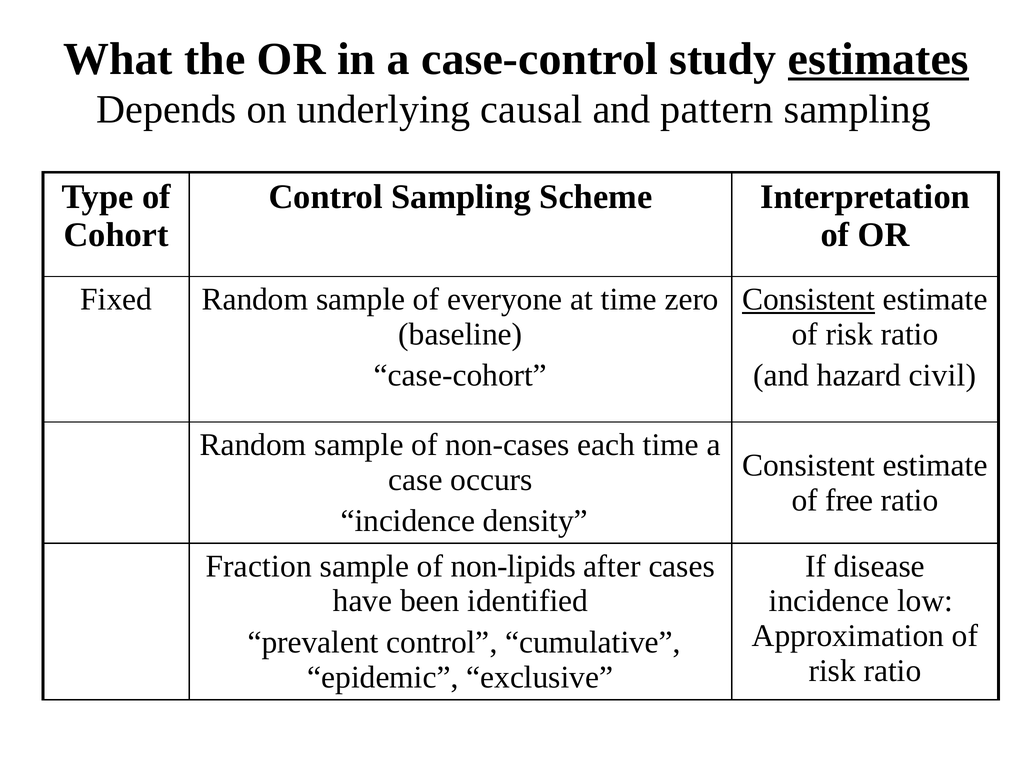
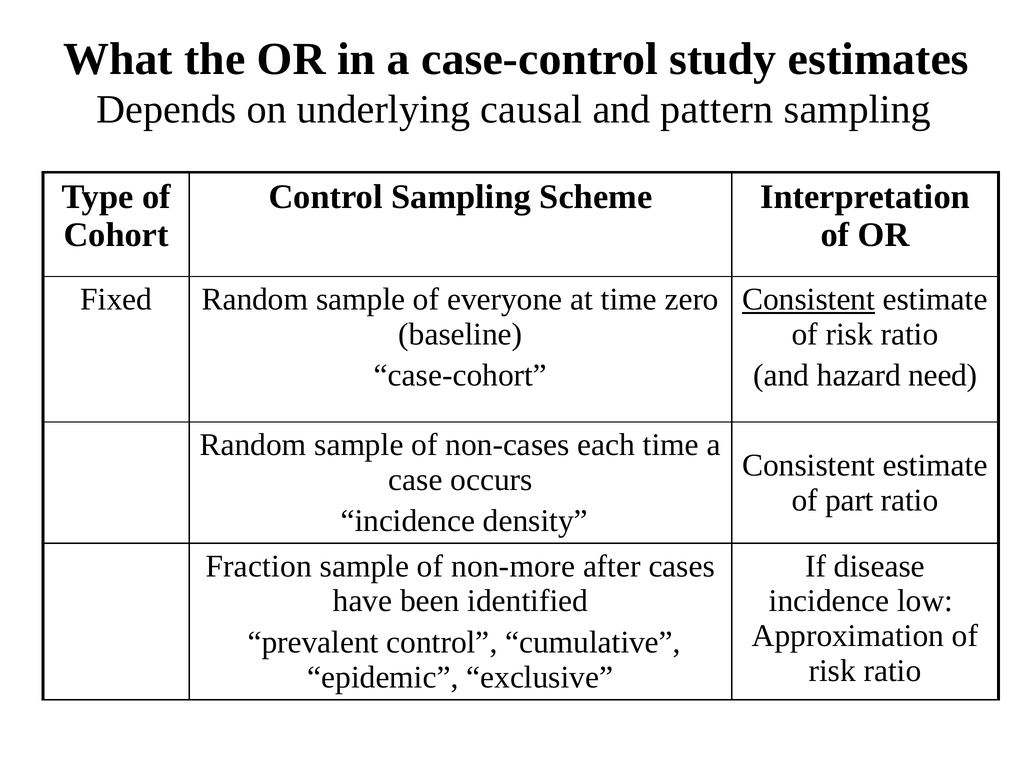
estimates underline: present -> none
civil: civil -> need
free: free -> part
non-lipids: non-lipids -> non-more
